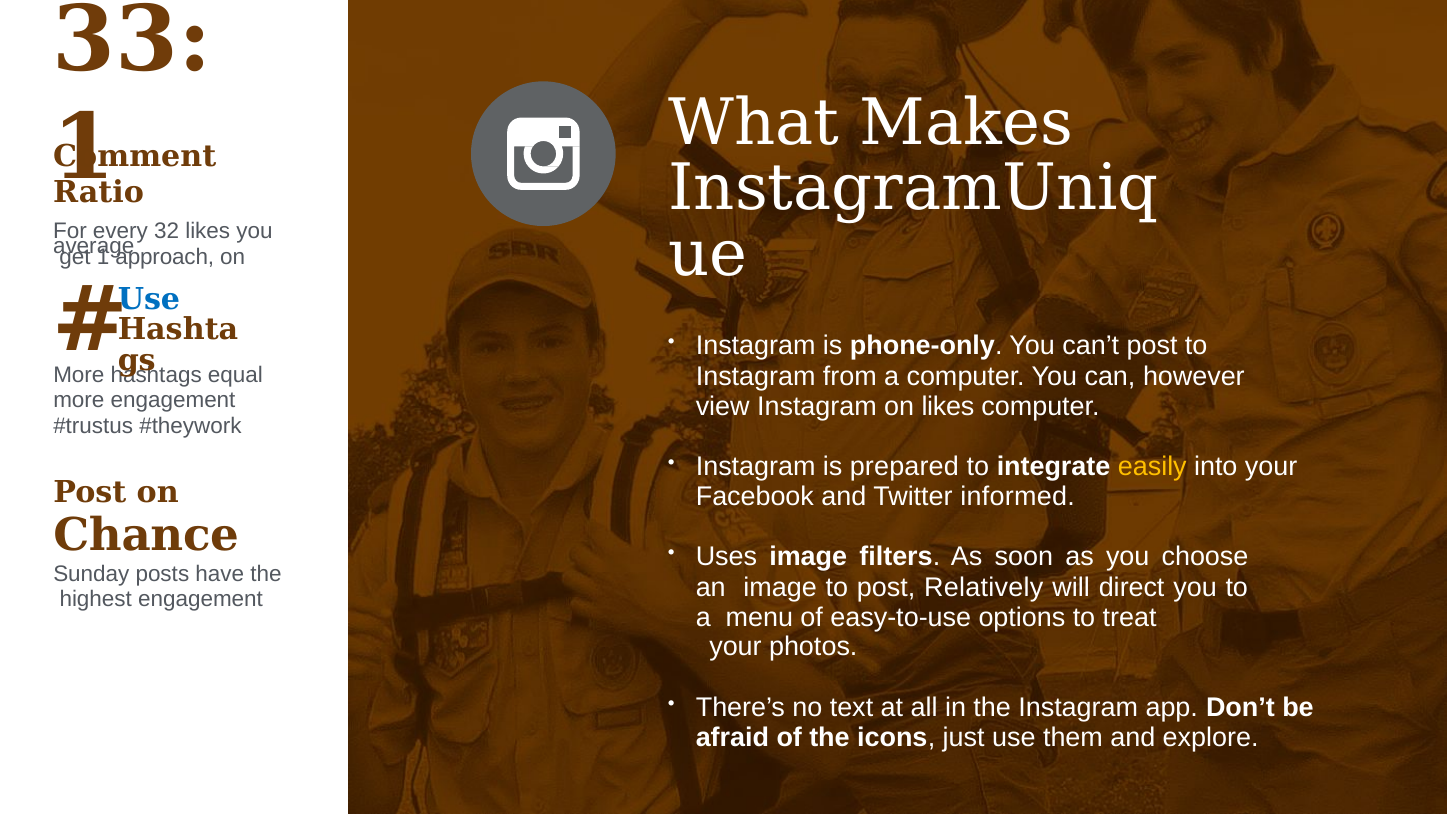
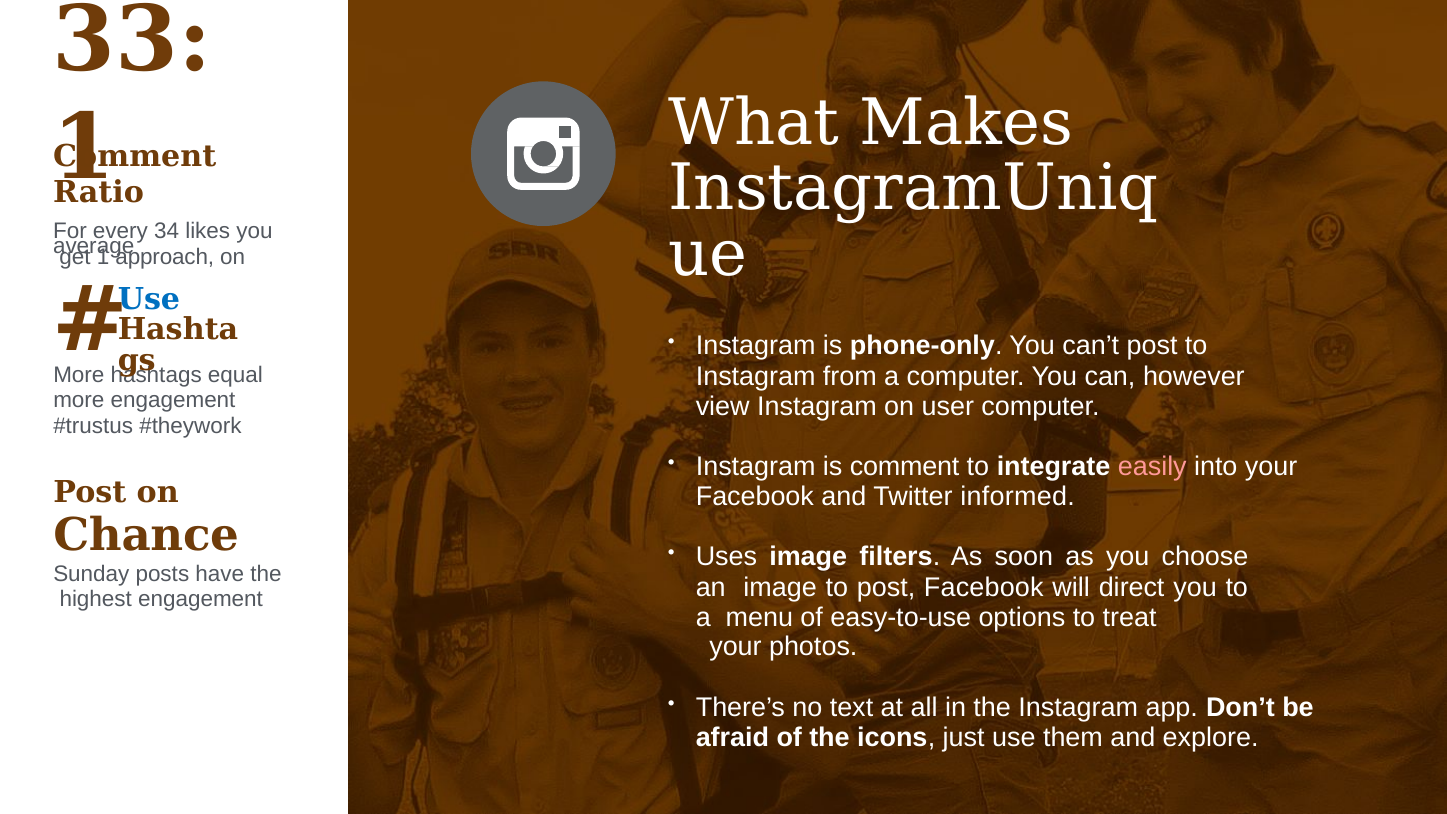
32: 32 -> 34
on likes: likes -> user
is prepared: prepared -> comment
easily colour: yellow -> pink
post Relatively: Relatively -> Facebook
